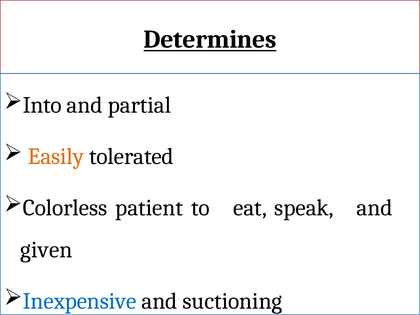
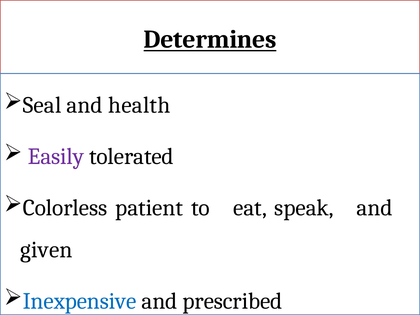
Into: Into -> Seal
partial: partial -> health
Easily colour: orange -> purple
suctioning: suctioning -> prescribed
